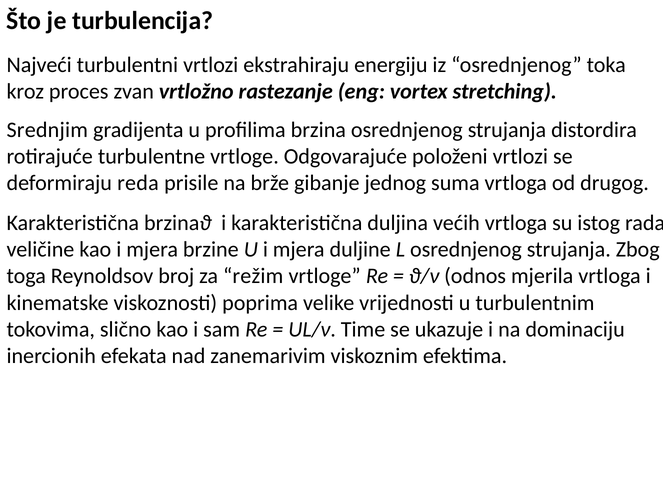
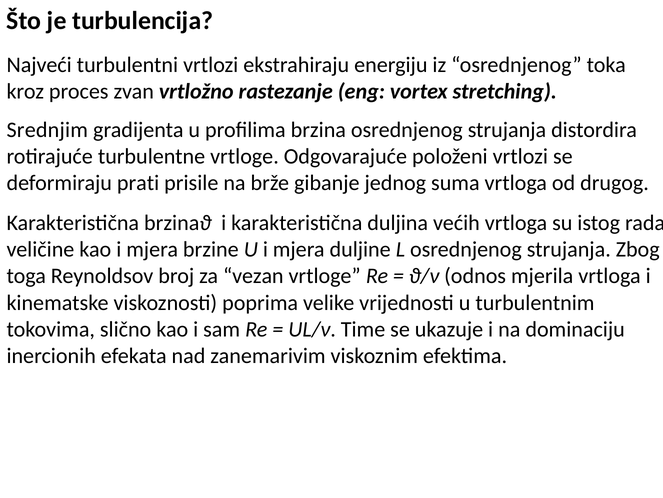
reda: reda -> prati
režim: režim -> vezan
